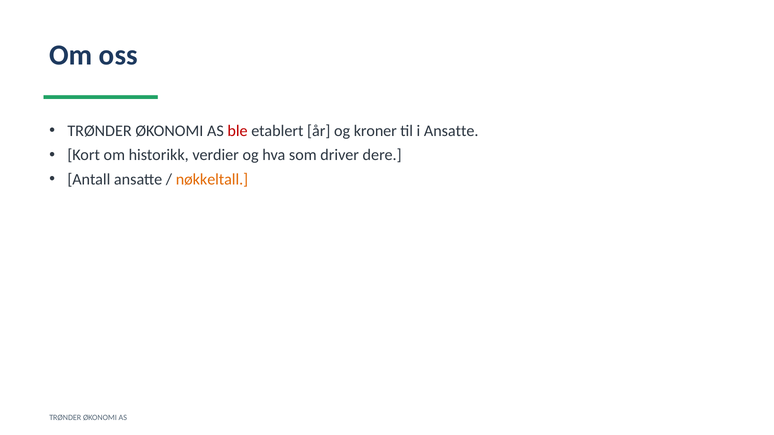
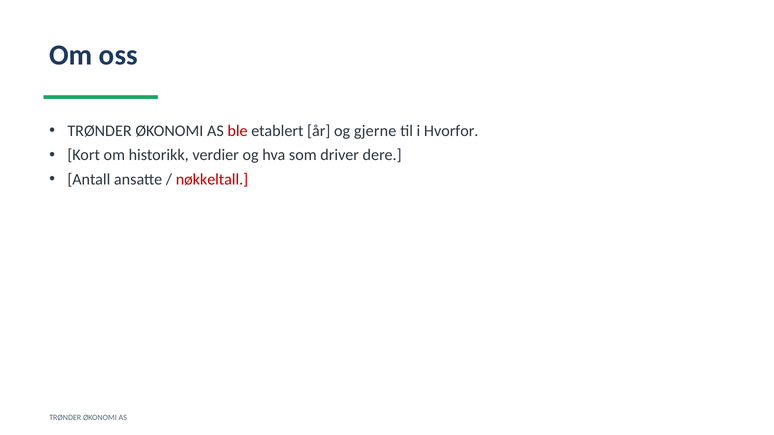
kroner: kroner -> gjerne
i Ansatte: Ansatte -> Hvorfor
nøkkeltall colour: orange -> red
